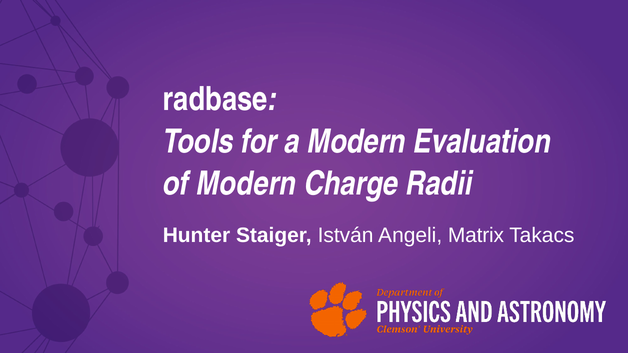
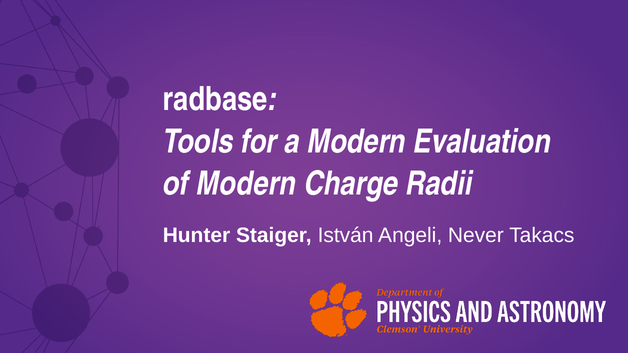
Matrix: Matrix -> Never
